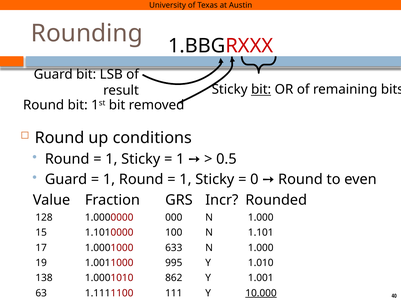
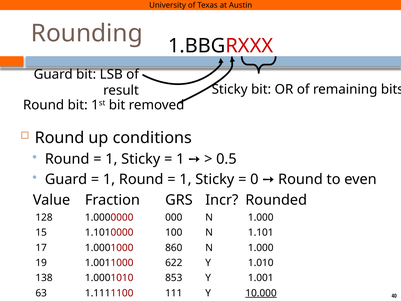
bit at (261, 89) underline: present -> none
633: 633 -> 860
995: 995 -> 622
862: 862 -> 853
